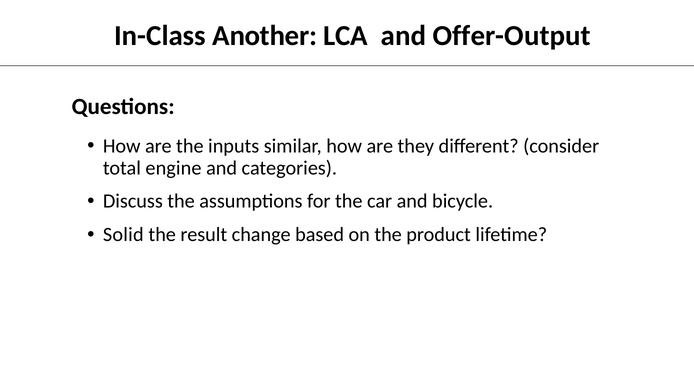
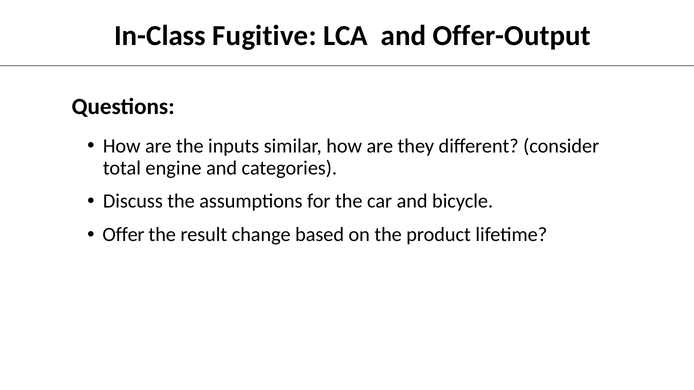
Another: Another -> Fugitive
Solid: Solid -> Offer
